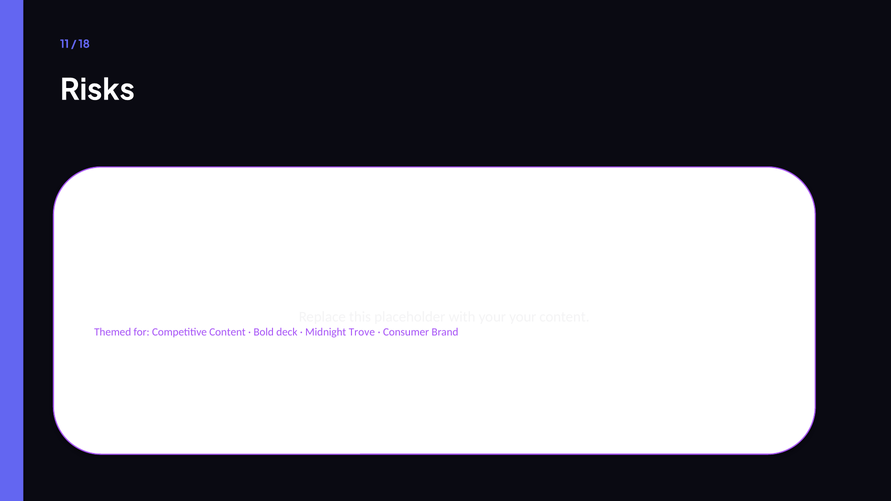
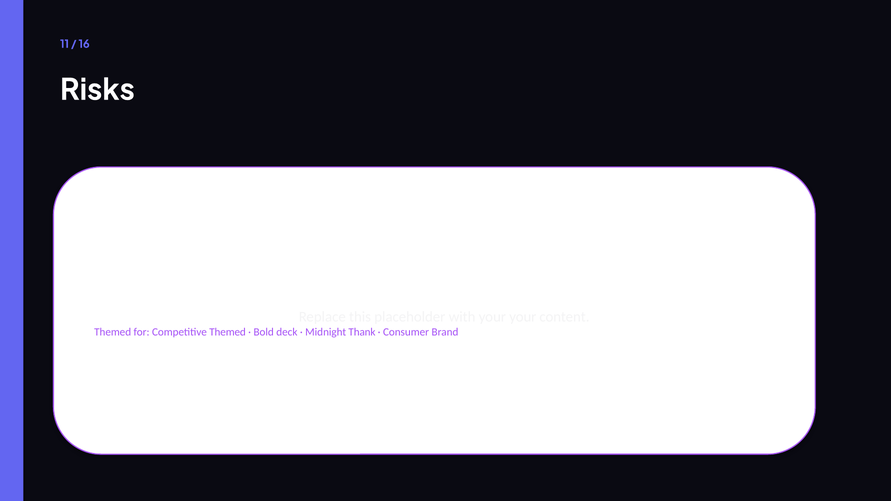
18: 18 -> 16
Competitive Content: Content -> Themed
Trove: Trove -> Thank
